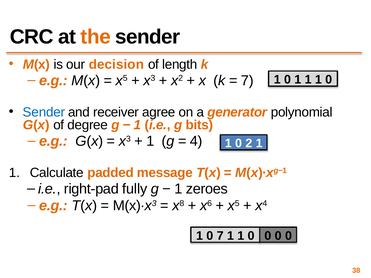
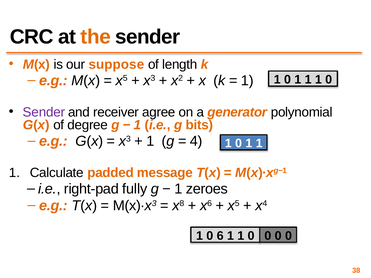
decision: decision -> suppose
7 at (247, 81): 7 -> 1
Sender at (44, 112) colour: blue -> purple
2 at (249, 144): 2 -> 1
0 7: 7 -> 6
